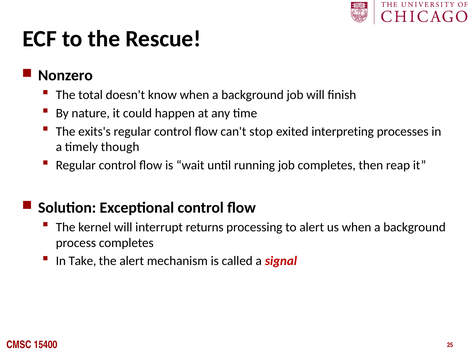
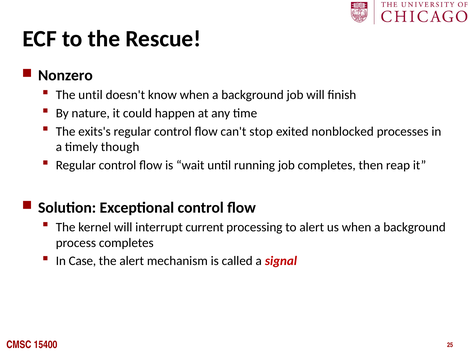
The total: total -> until
interpreting: interpreting -> nonblocked
returns: returns -> current
Take: Take -> Case
